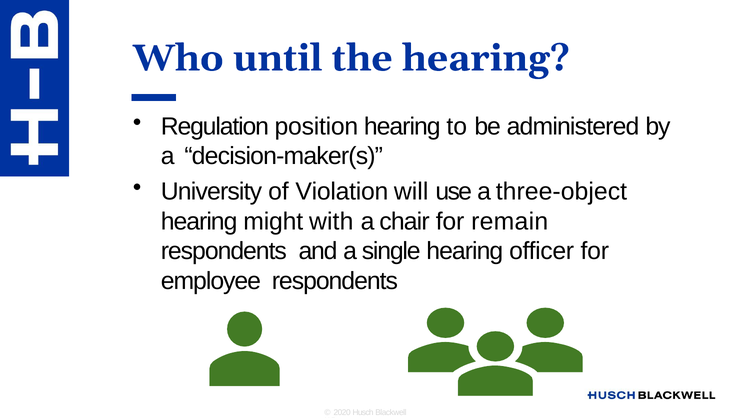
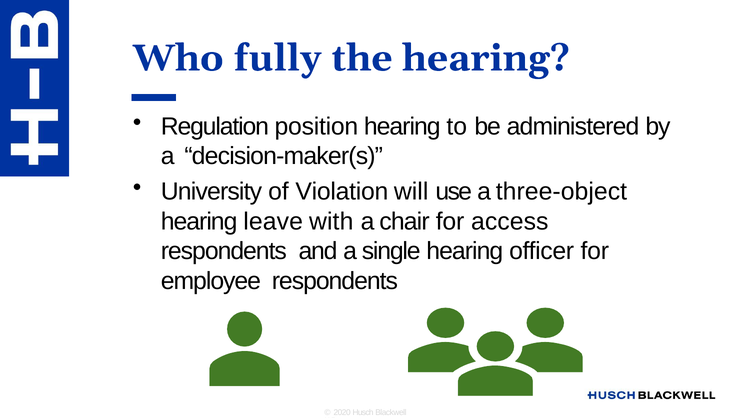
until: until -> fully
might: might -> leave
remain: remain -> access
